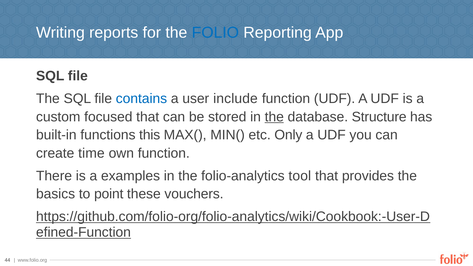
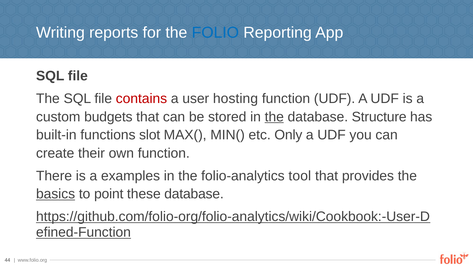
contains colour: blue -> red
include: include -> hosting
focused: focused -> budgets
this: this -> slot
time: time -> their
basics underline: none -> present
these vouchers: vouchers -> database
